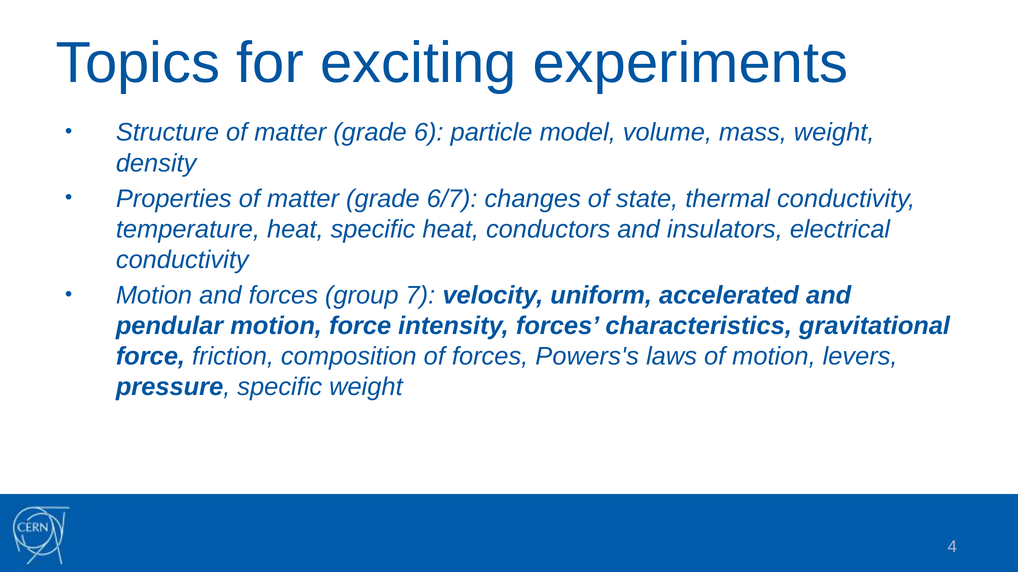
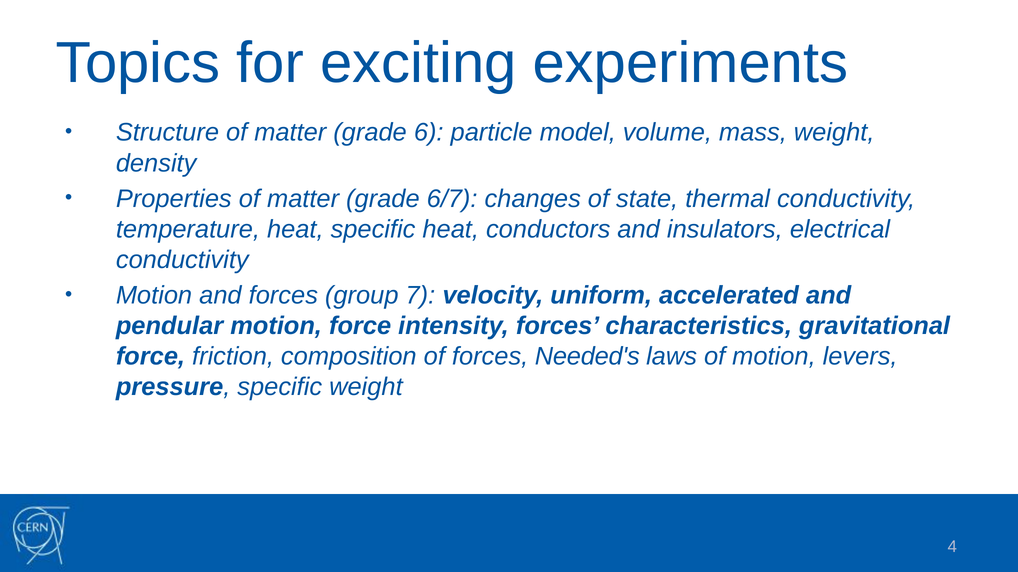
Powers's: Powers's -> Needed's
